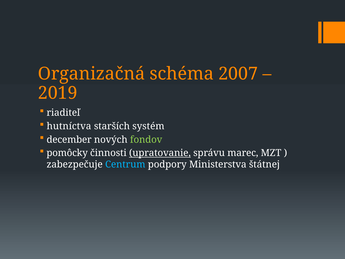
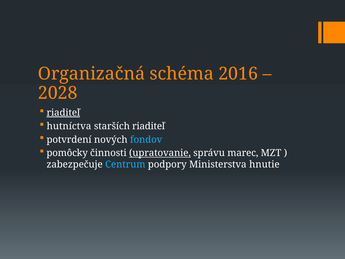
2007: 2007 -> 2016
2019: 2019 -> 2028
riaditeľ at (63, 113) underline: none -> present
starších systém: systém -> riaditeľ
december: december -> potvrdení
fondov colour: light green -> light blue
štátnej: štátnej -> hnutie
